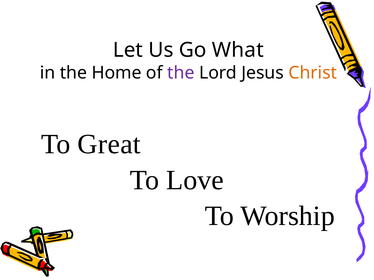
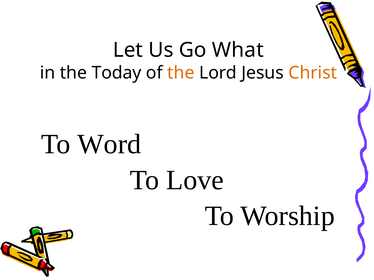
Home: Home -> Today
the at (181, 73) colour: purple -> orange
Great: Great -> Word
